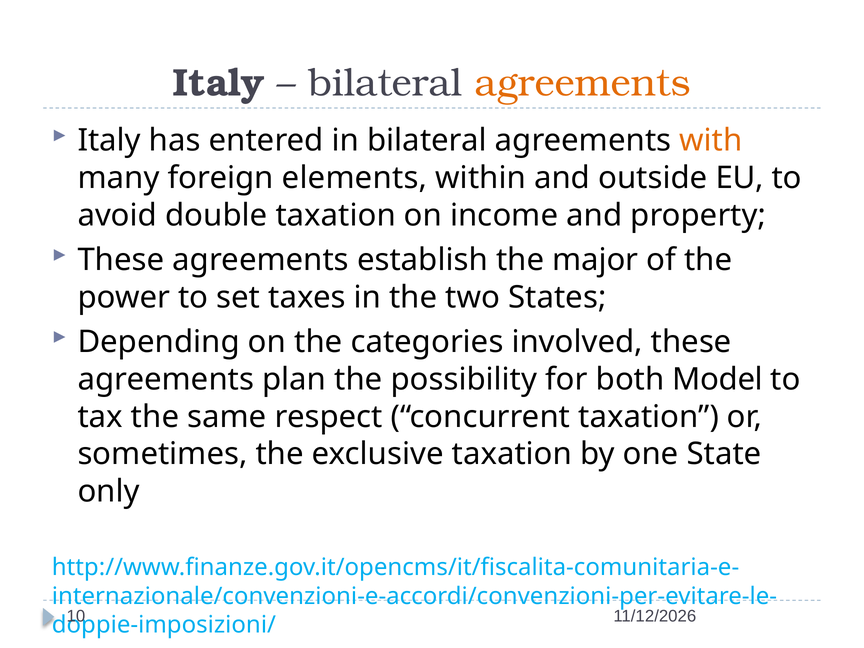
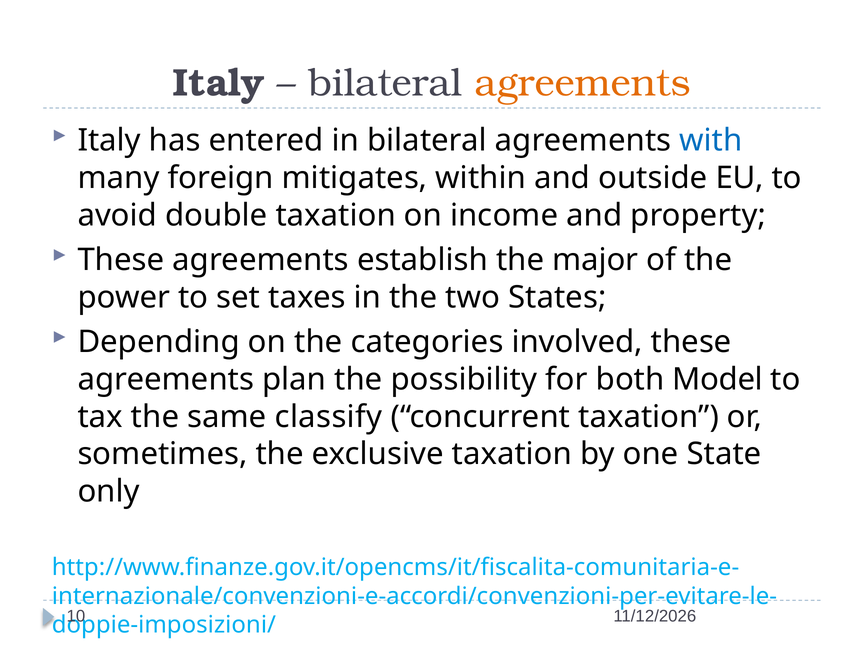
with colour: orange -> blue
elements: elements -> mitigates
respect: respect -> classify
